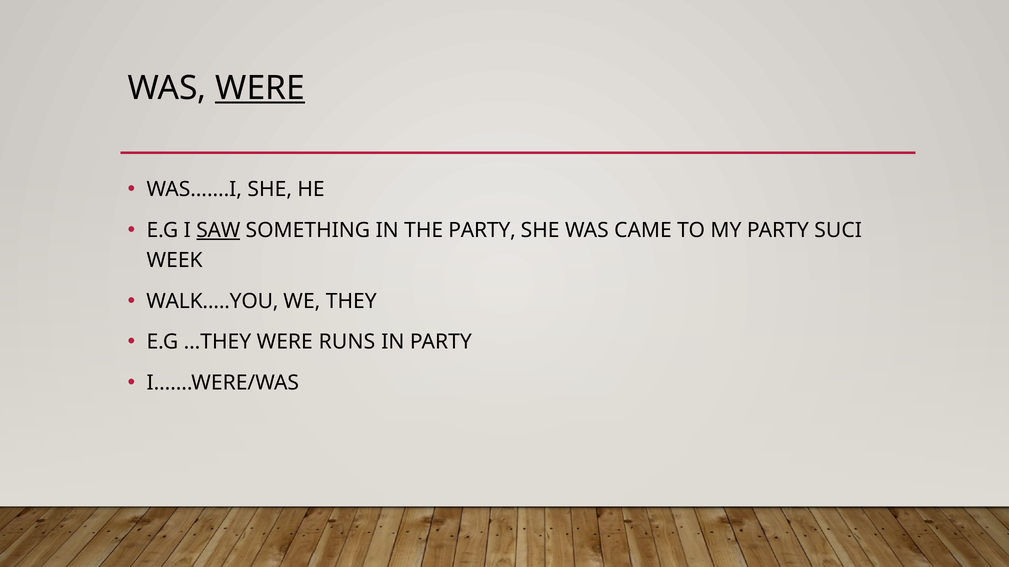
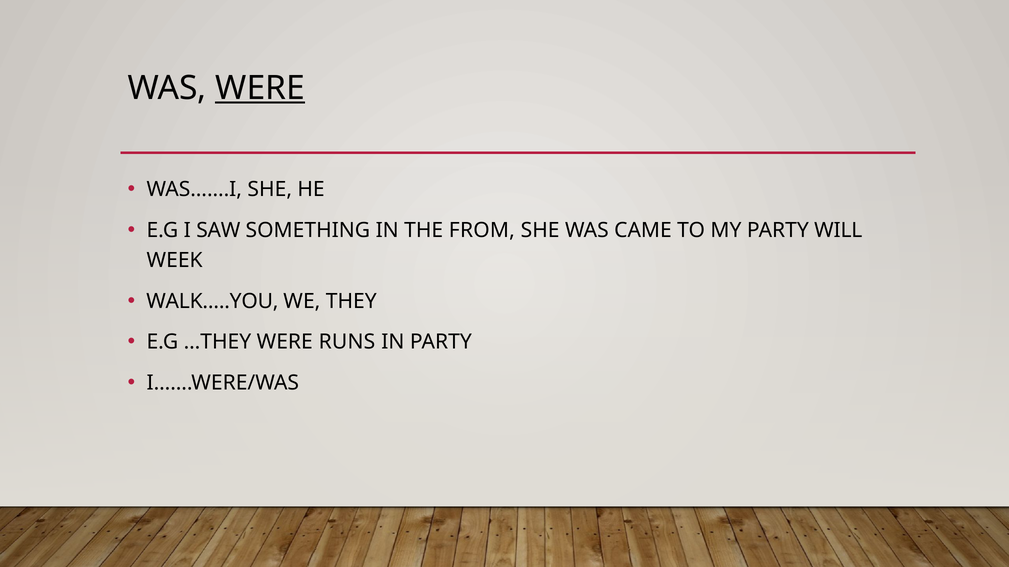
SAW underline: present -> none
THE PARTY: PARTY -> FROM
SUCI: SUCI -> WILL
